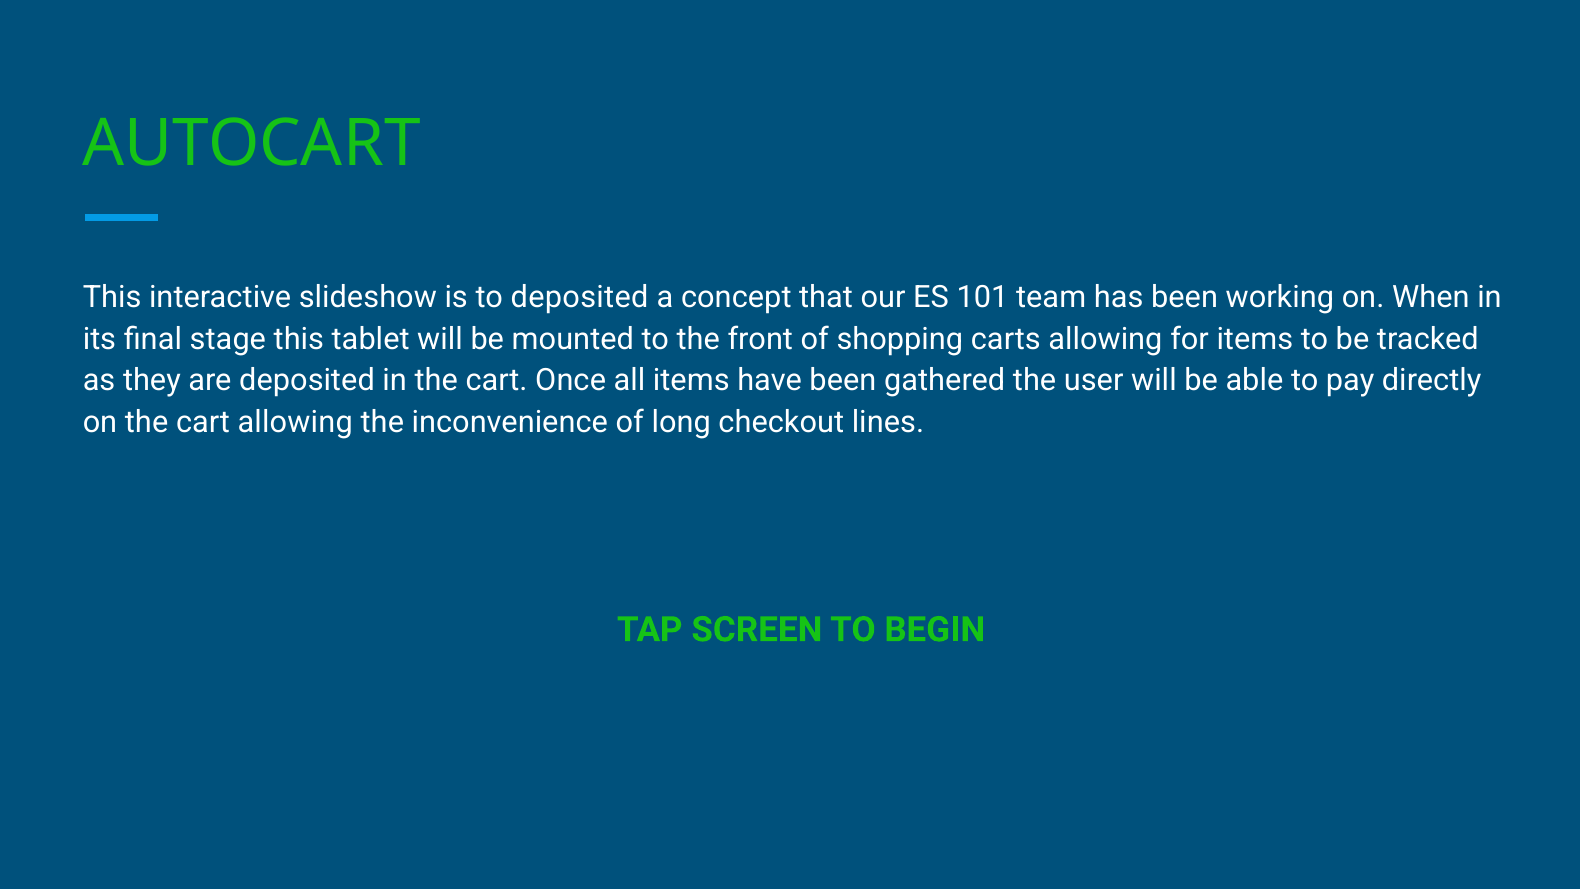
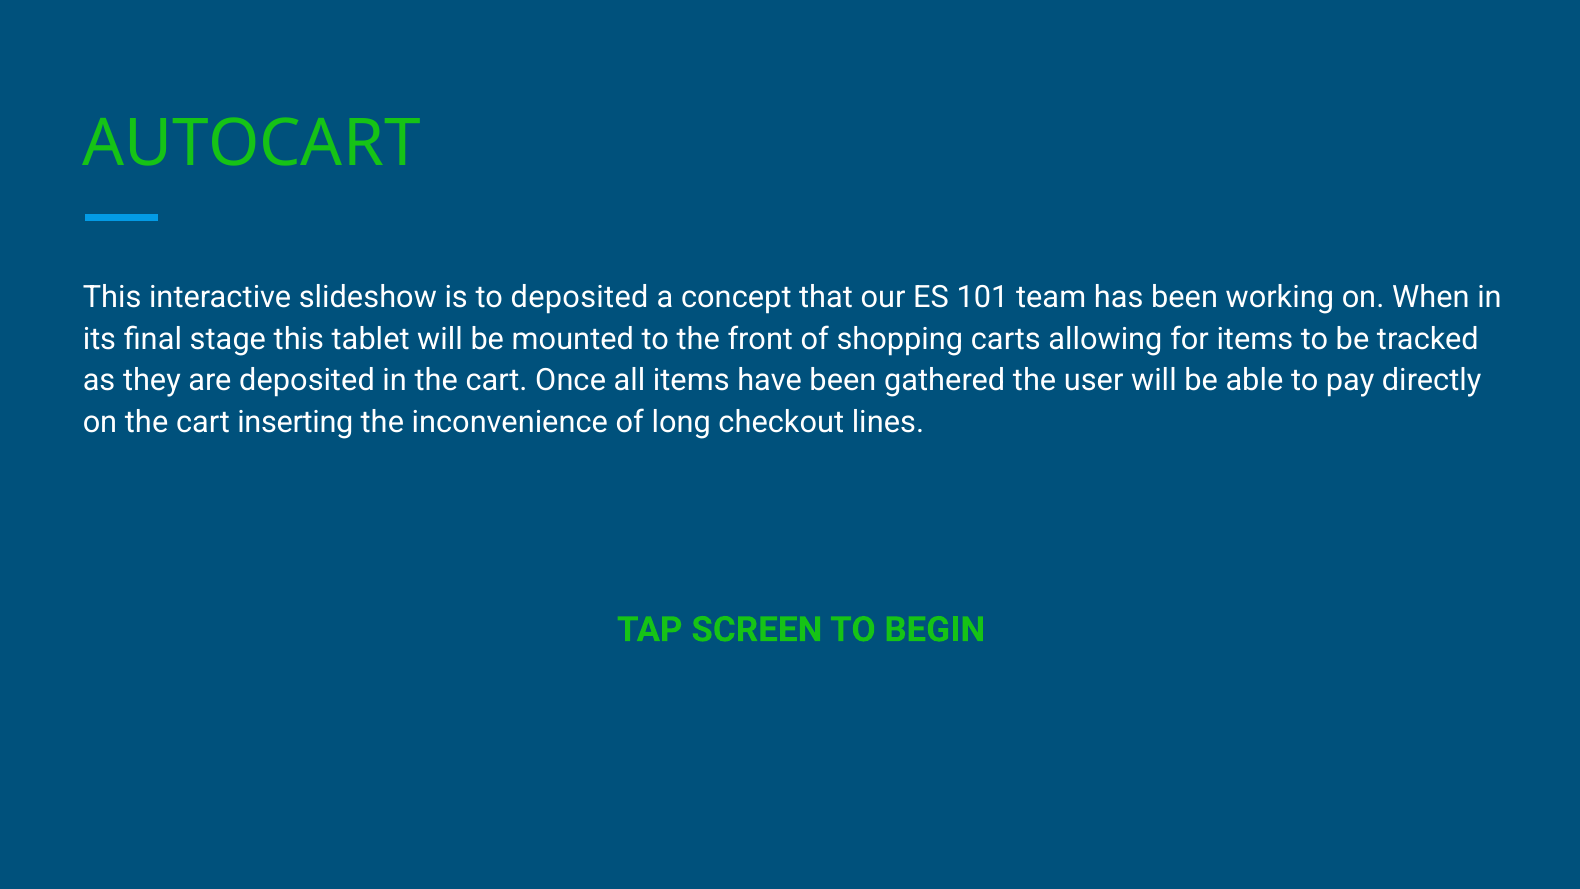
cart allowing: allowing -> inserting
